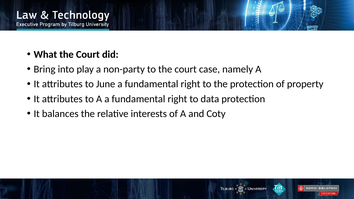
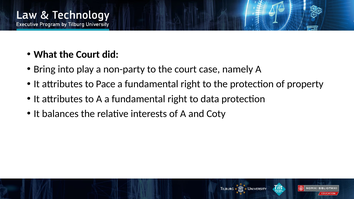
June: June -> Pace
